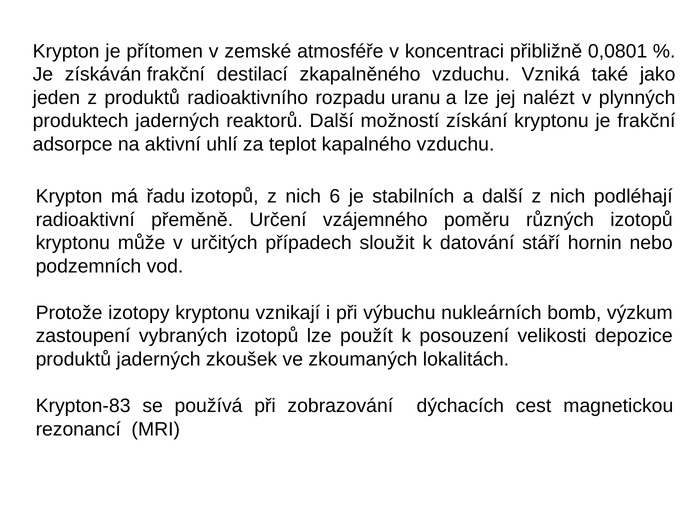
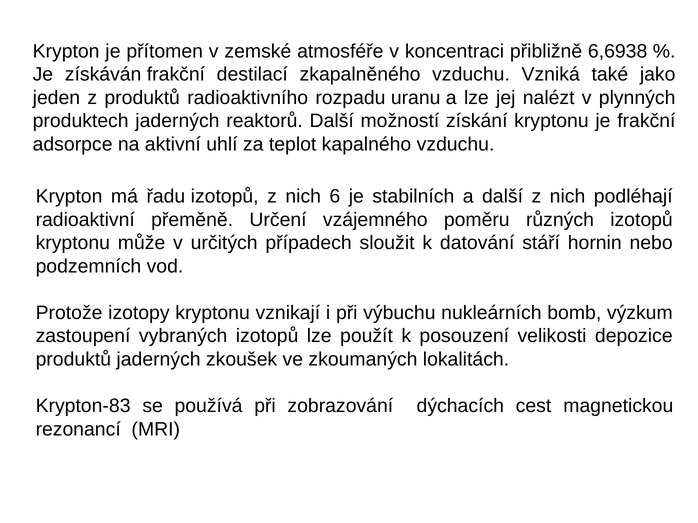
0,0801: 0,0801 -> 6,6938
